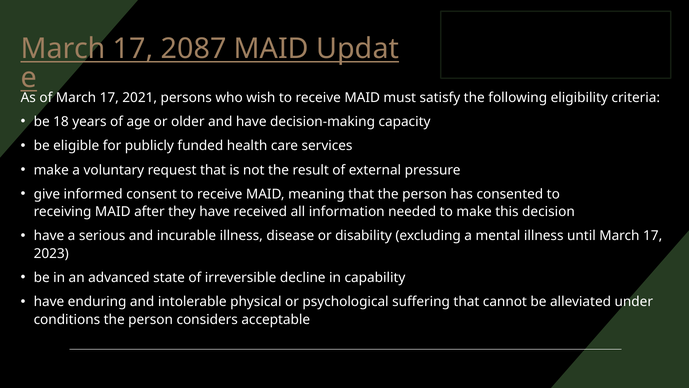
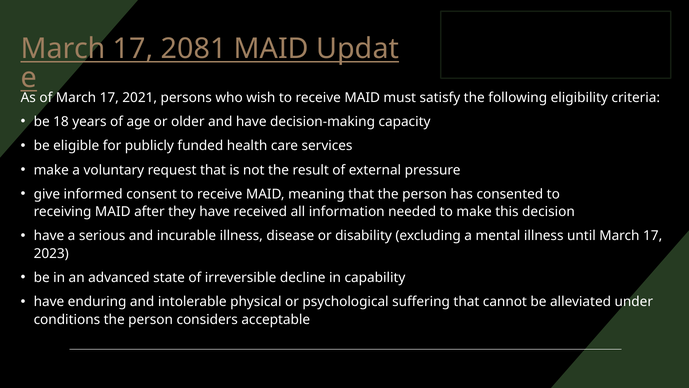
2087: 2087 -> 2081
